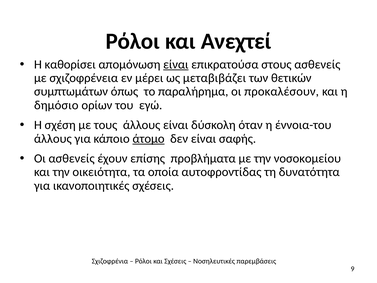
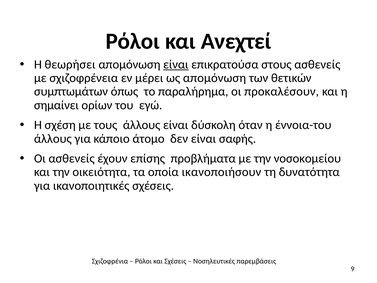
καθορίσει: καθορίσει -> θεωρήσει
ως μεταβιβάζει: μεταβιβάζει -> απομόνωση
δημόσιο: δημόσιο -> σημαίνει
άτομο underline: present -> none
αυτοφροντίδας: αυτοφροντίδας -> ικανοποιήσουν
